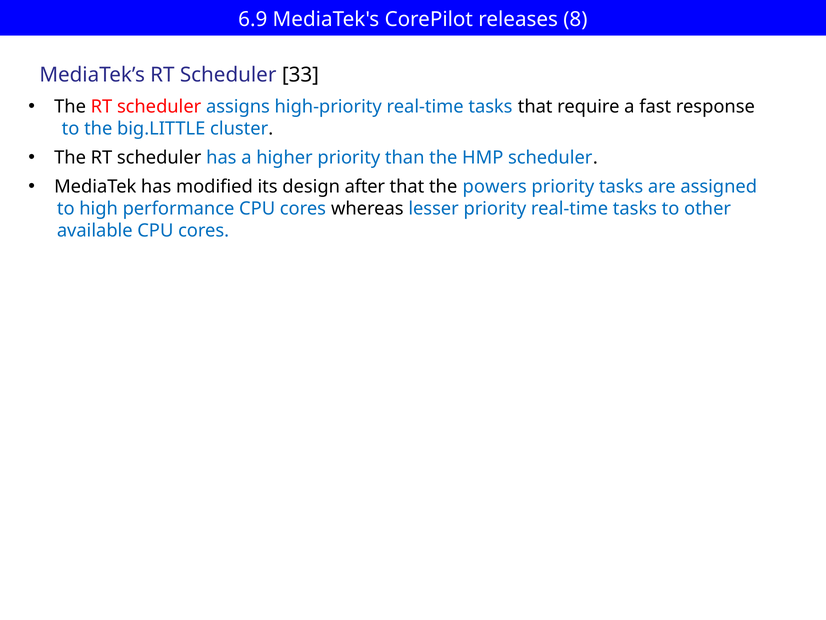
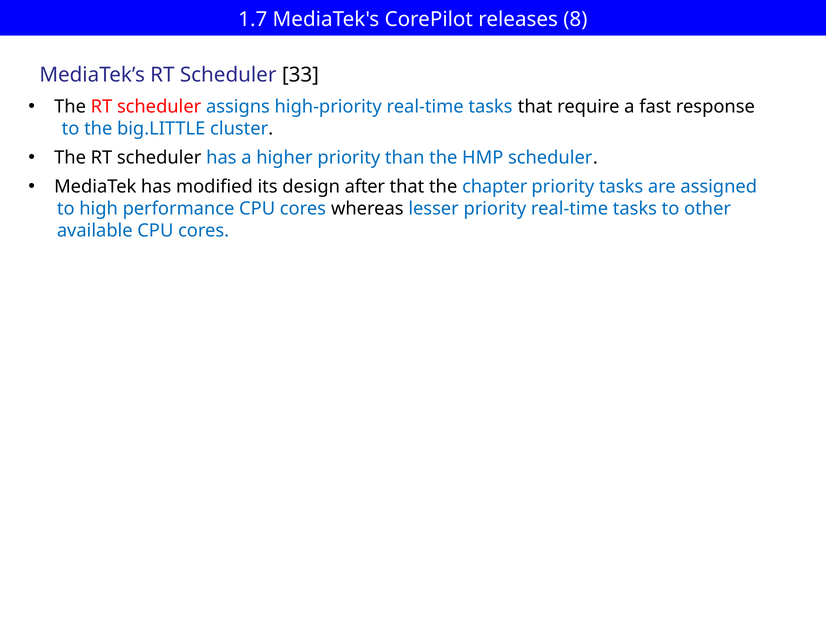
6.9: 6.9 -> 1.7
powers: powers -> chapter
